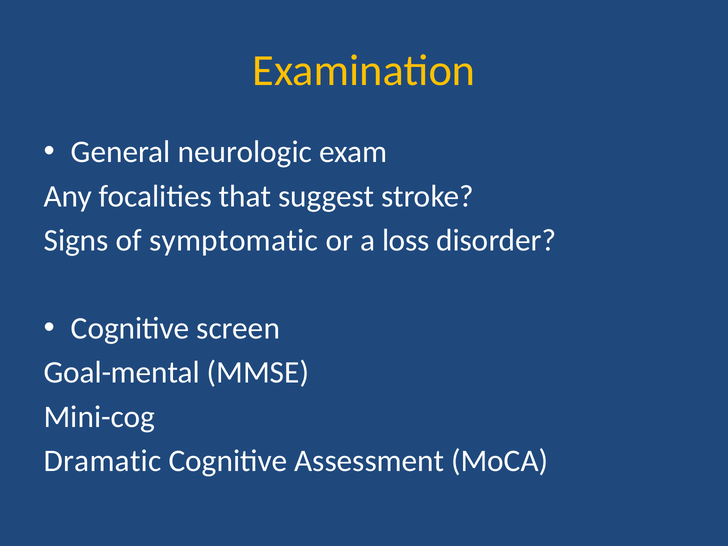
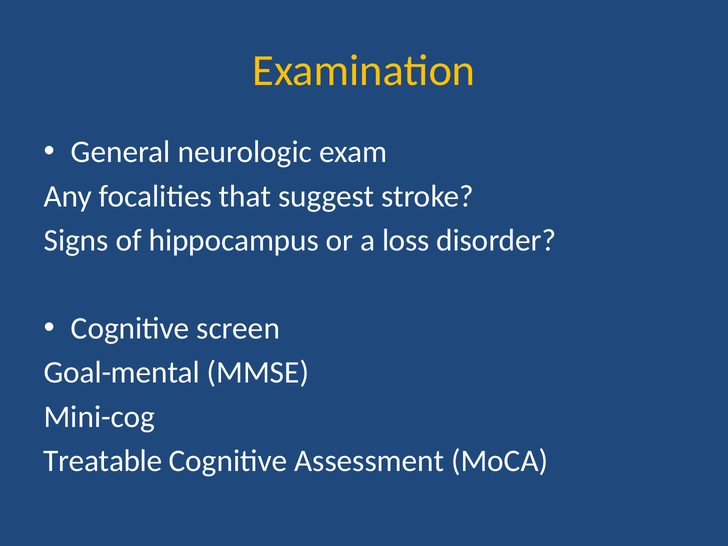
symptomatic: symptomatic -> hippocampus
Dramatic: Dramatic -> Treatable
